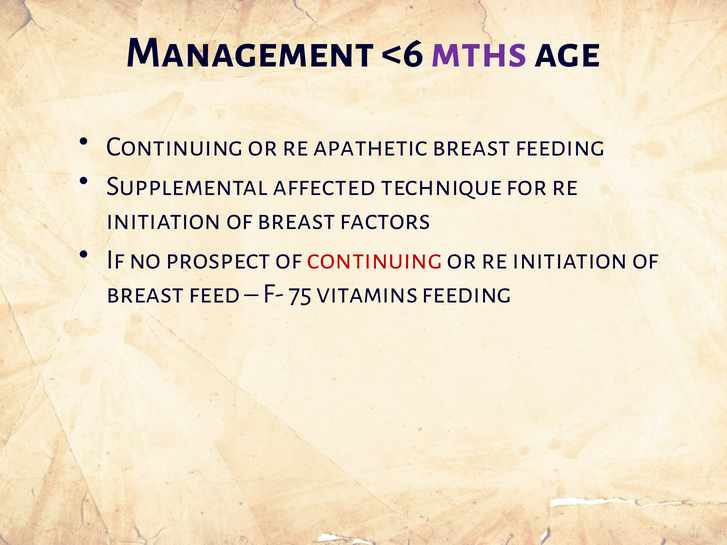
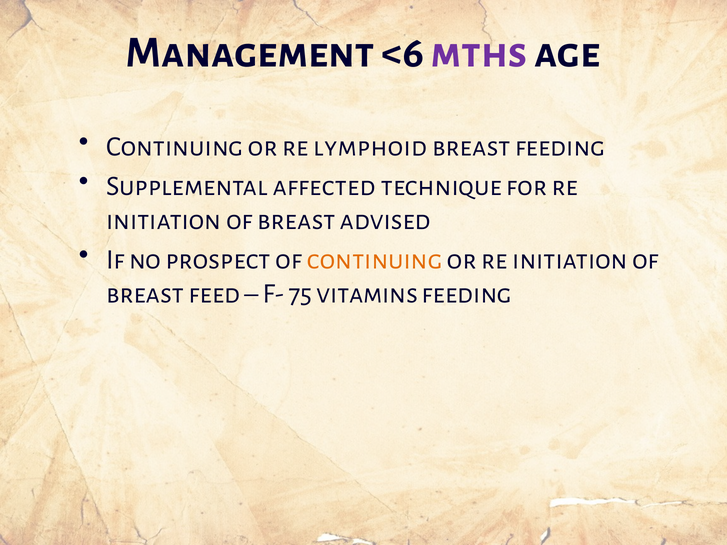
apathetic: apathetic -> lymphoid
factors: factors -> advised
continuing at (375, 260) colour: red -> orange
